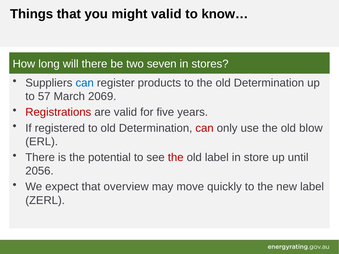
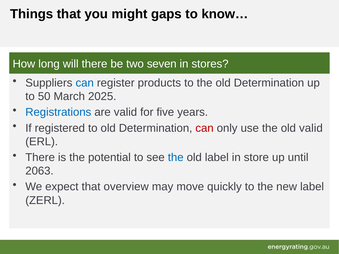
might valid: valid -> gaps
57: 57 -> 50
2069: 2069 -> 2025
Registrations colour: red -> blue
old blow: blow -> valid
the at (176, 158) colour: red -> blue
2056: 2056 -> 2063
